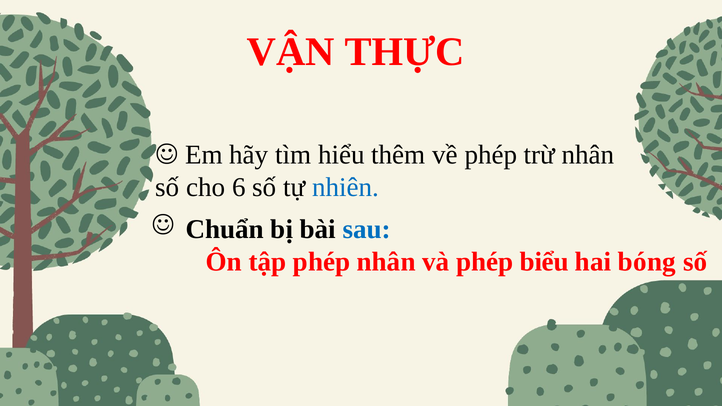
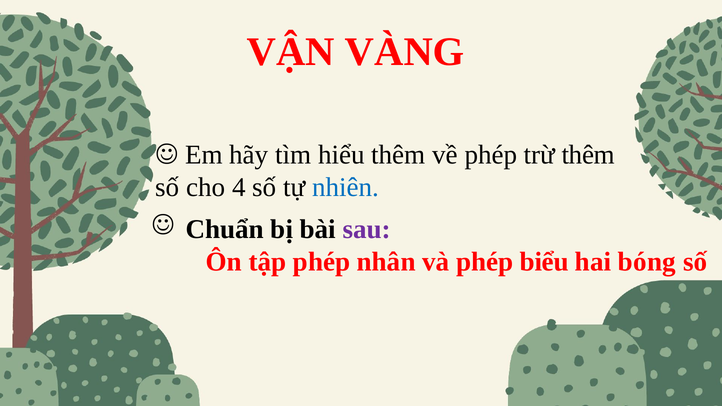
THỰC: THỰC -> VÀNG
trừ nhân: nhân -> thêm
6: 6 -> 4
sau colour: blue -> purple
